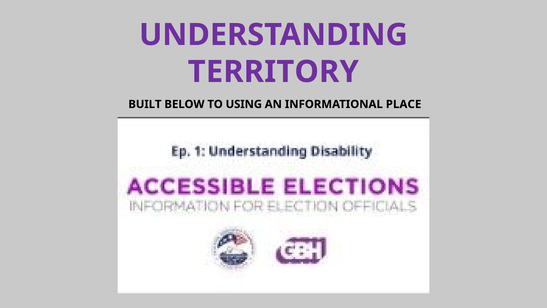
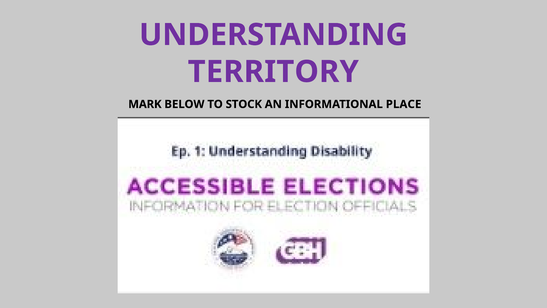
BUILT: BUILT -> MARK
USING: USING -> STOCK
